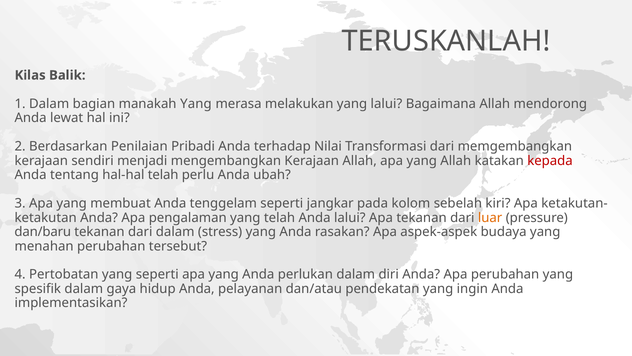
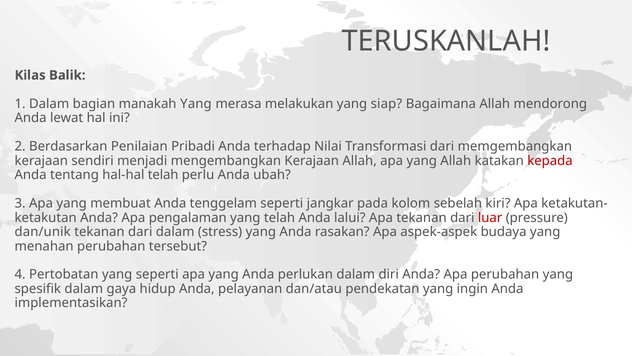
yang lalui: lalui -> siap
luar colour: orange -> red
dan/baru: dan/baru -> dan/unik
